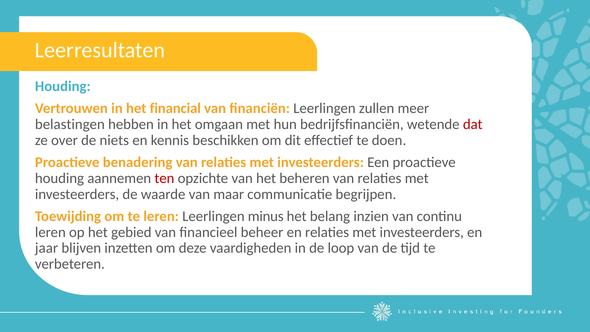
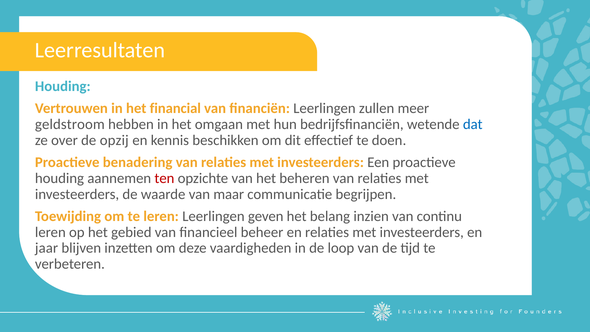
belastingen: belastingen -> geldstroom
dat colour: red -> blue
niets: niets -> opzij
minus: minus -> geven
